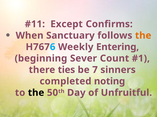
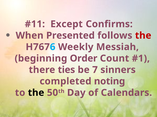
Sanctuary: Sanctuary -> Presented
the at (143, 36) colour: orange -> red
Entering: Entering -> Messiah
Sever: Sever -> Order
Unfruitful: Unfruitful -> Calendars
